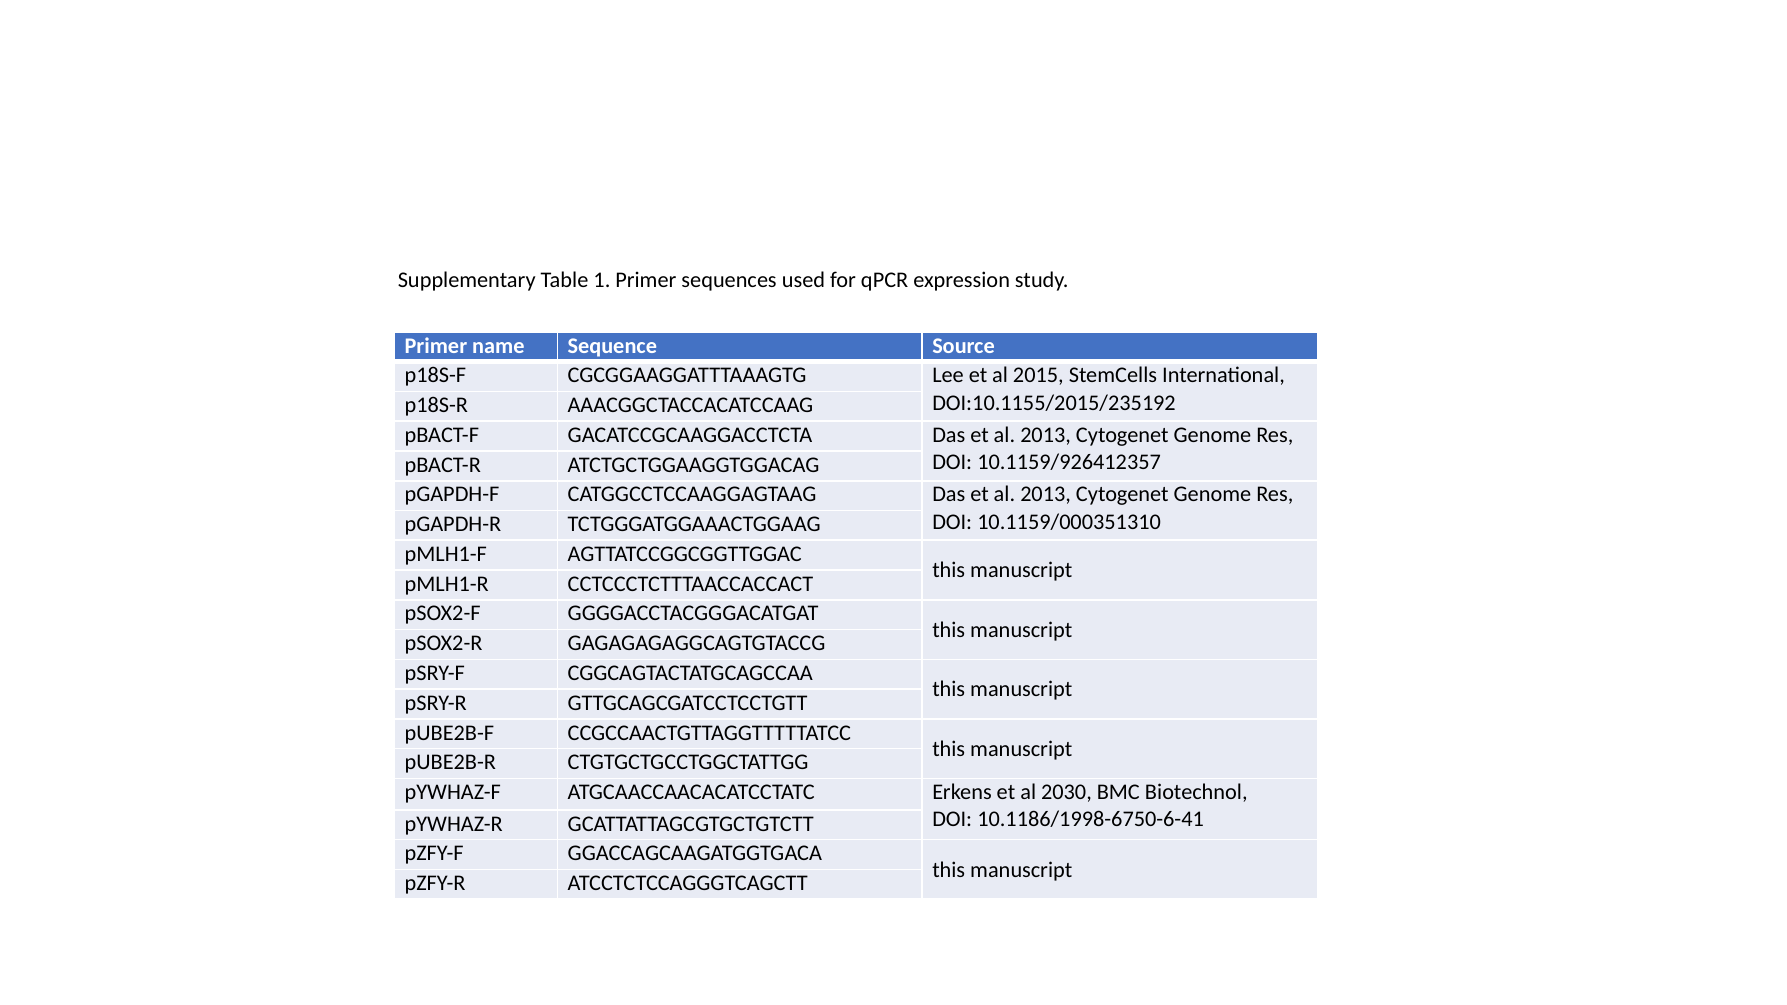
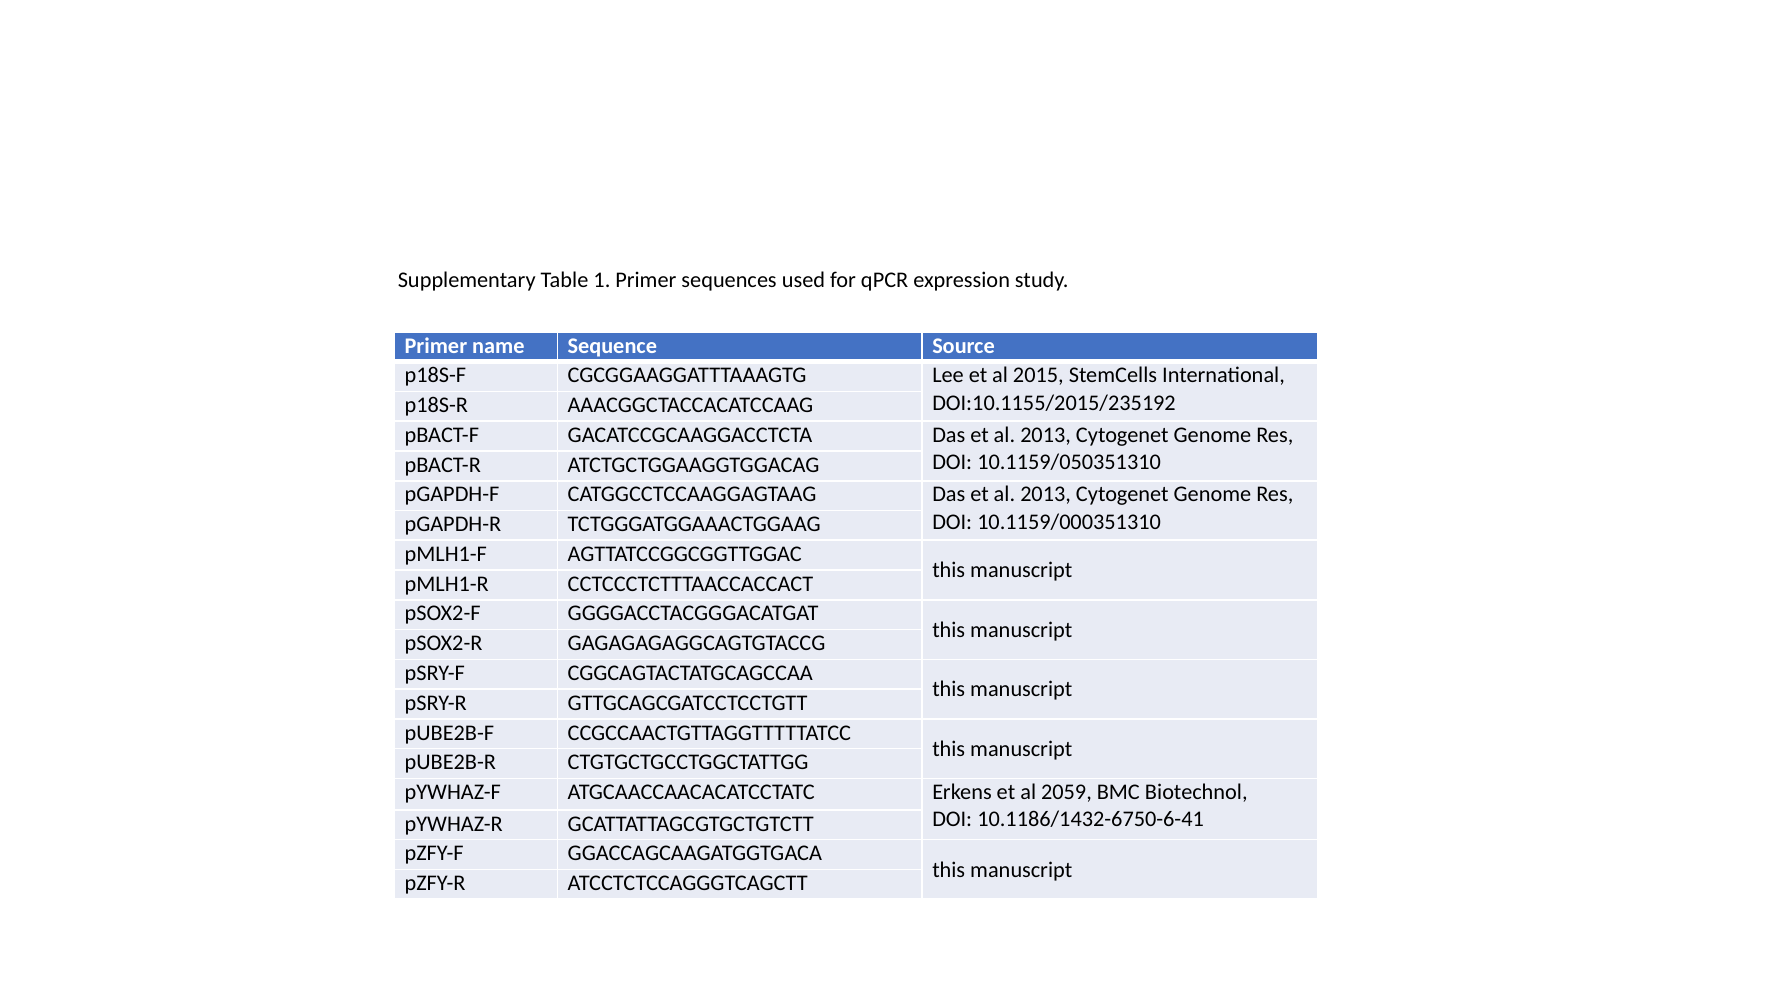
10.1159/926412357: 10.1159/926412357 -> 10.1159/050351310
2030: 2030 -> 2059
10.1186/1998-6750-6-41: 10.1186/1998-6750-6-41 -> 10.1186/1432-6750-6-41
